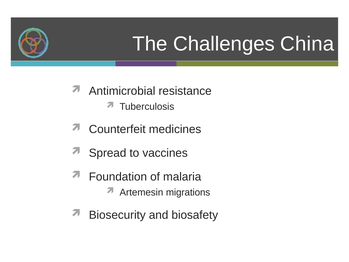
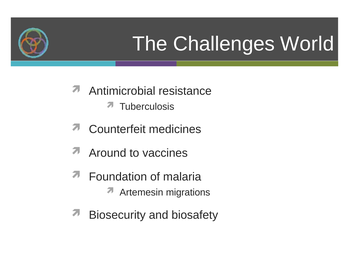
China: China -> World
Spread: Spread -> Around
